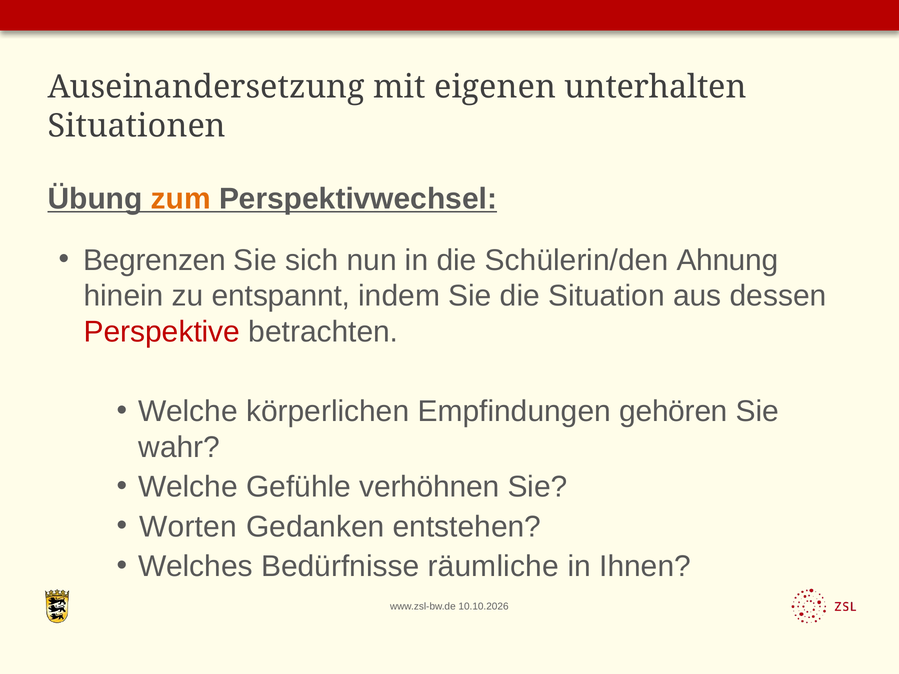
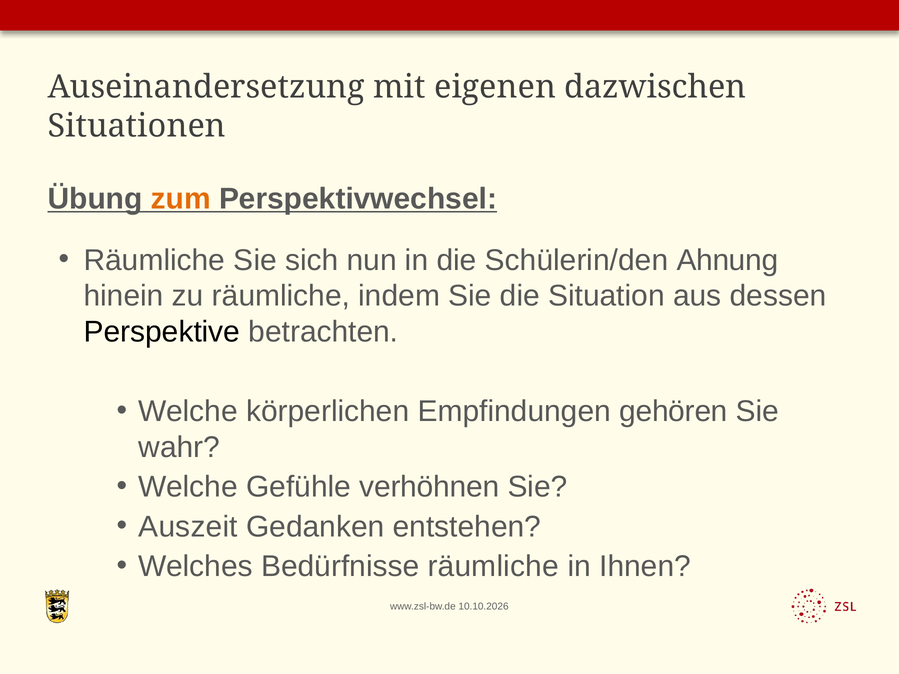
unterhalten: unterhalten -> dazwischen
Begrenzen at (155, 260): Begrenzen -> Räumliche
zu entspannt: entspannt -> räumliche
Perspektive colour: red -> black
Worten: Worten -> Auszeit
